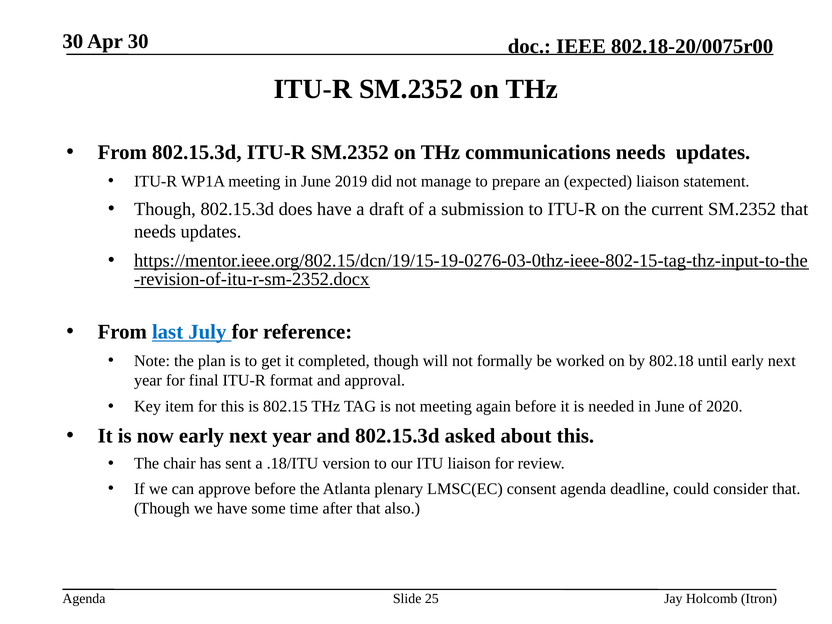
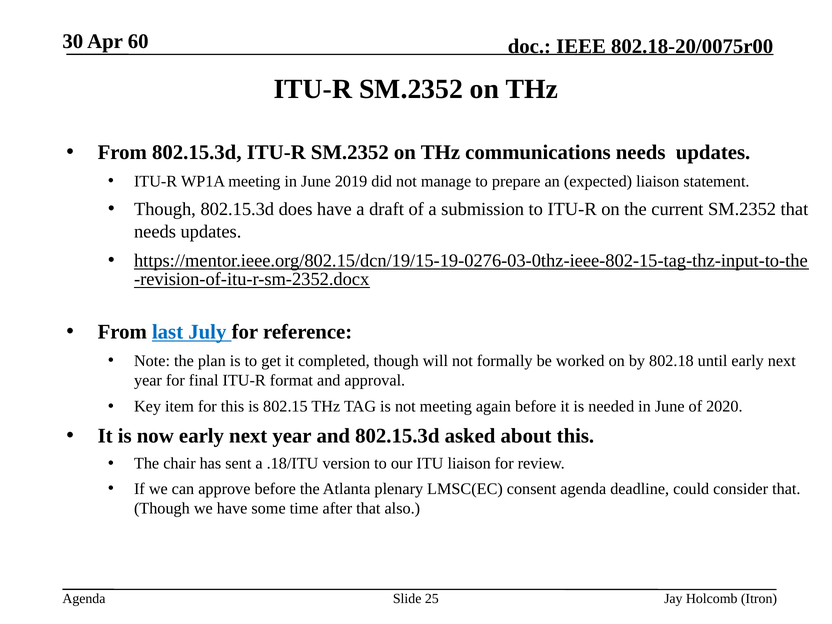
Apr 30: 30 -> 60
